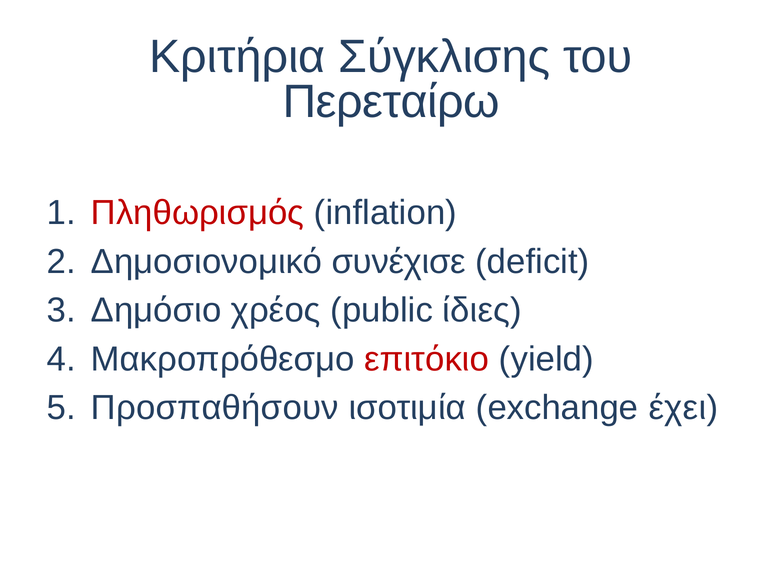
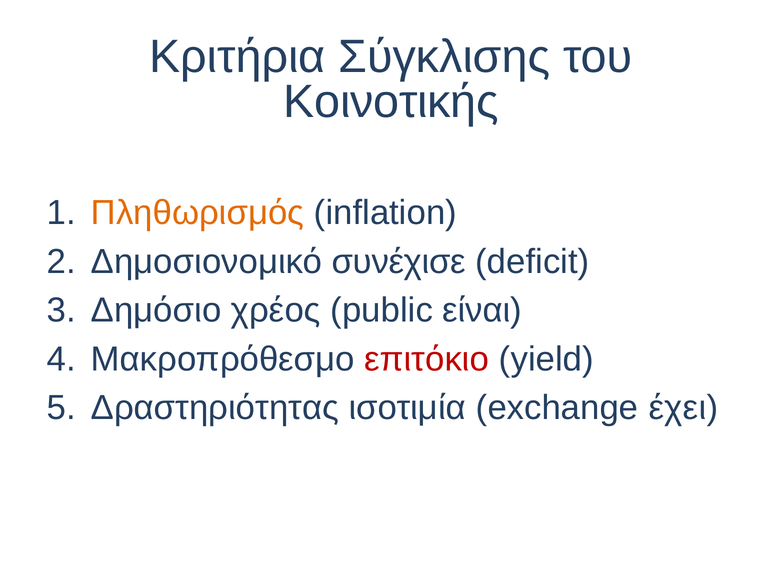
Περεταίρω: Περεταίρω -> Κοινοτικής
Πληθωρισμός colour: red -> orange
ίδιες: ίδιες -> είναι
Προσπαθήσουν: Προσπαθήσουν -> Δραστηριότητας
